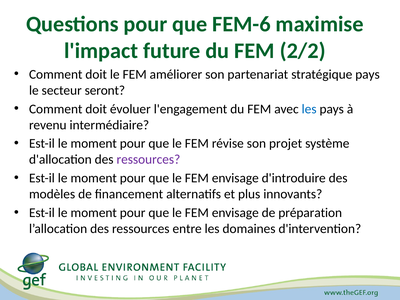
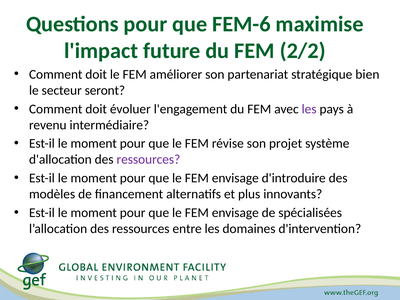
stratégique pays: pays -> bien
les at (309, 109) colour: blue -> purple
préparation: préparation -> spécialisées
